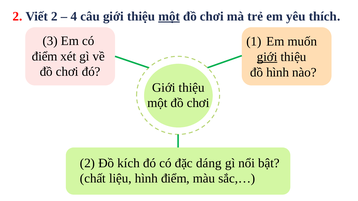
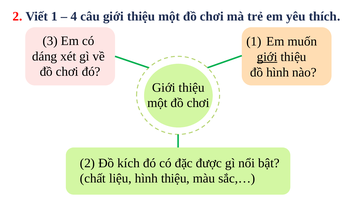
Viết 2: 2 -> 1
một at (169, 16) underline: present -> none
điểm at (45, 56): điểm -> dáng
dáng: dáng -> được
hình điểm: điểm -> thiệu
